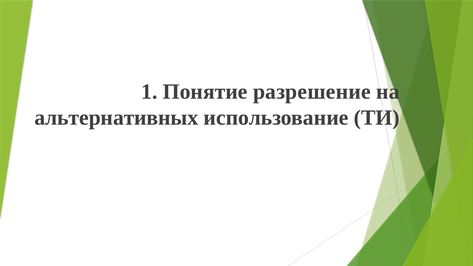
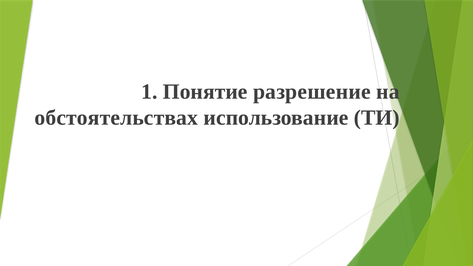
альтернативных: альтернативных -> обстоятельствах
